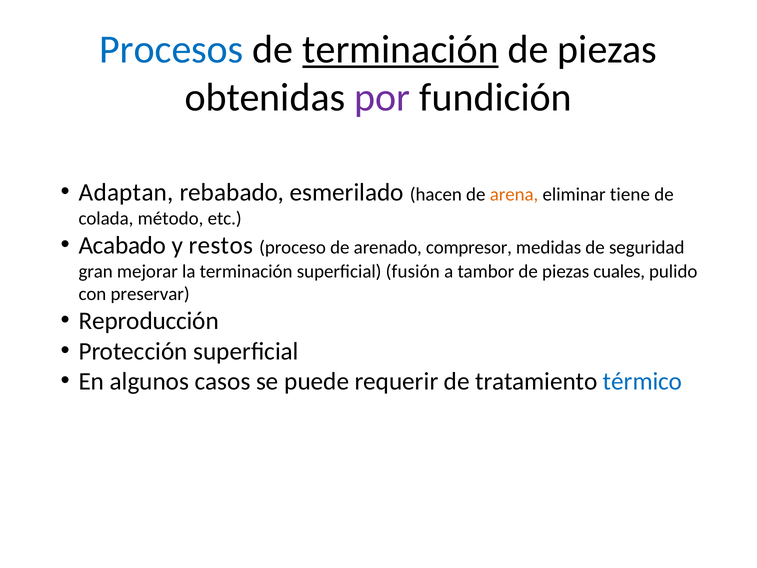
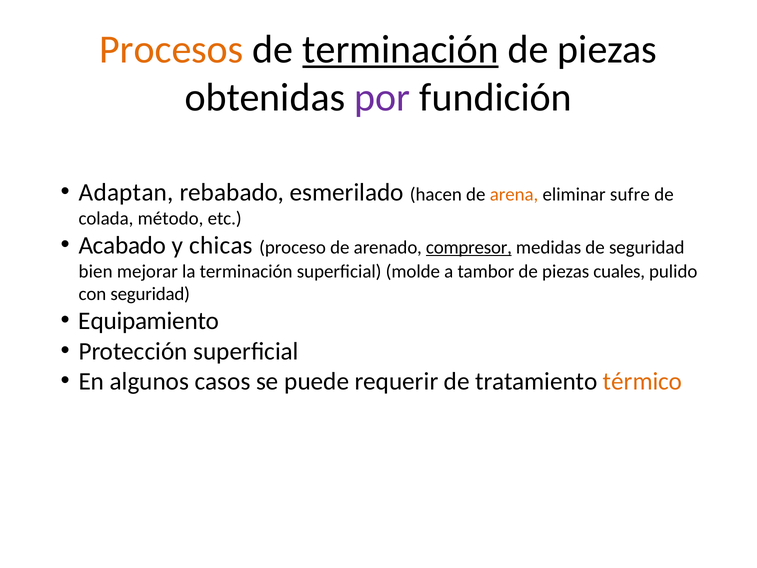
Procesos colour: blue -> orange
tiene: tiene -> sufre
restos: restos -> chicas
compresor underline: none -> present
gran: gran -> bien
fusión: fusión -> molde
con preservar: preservar -> seguridad
Reproducción: Reproducción -> Equipamiento
térmico colour: blue -> orange
